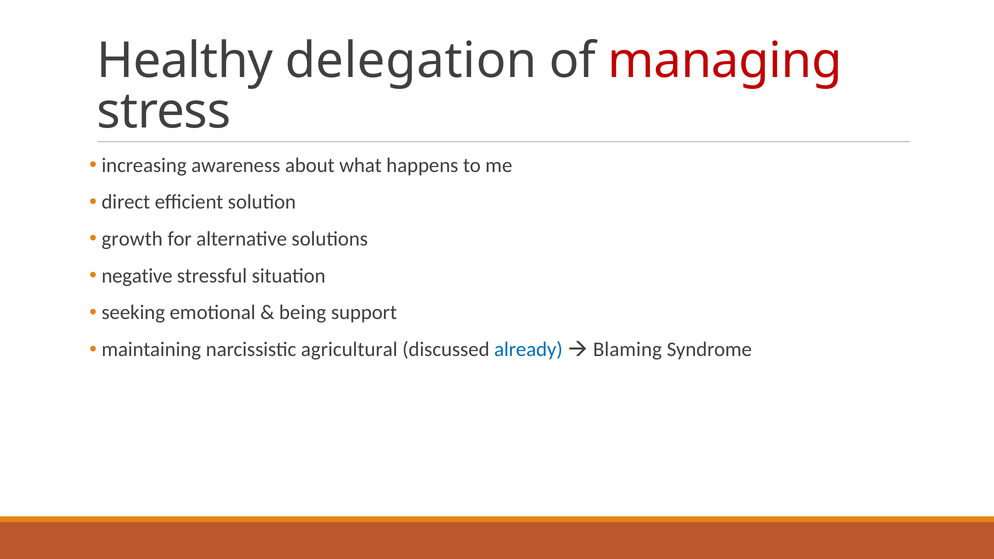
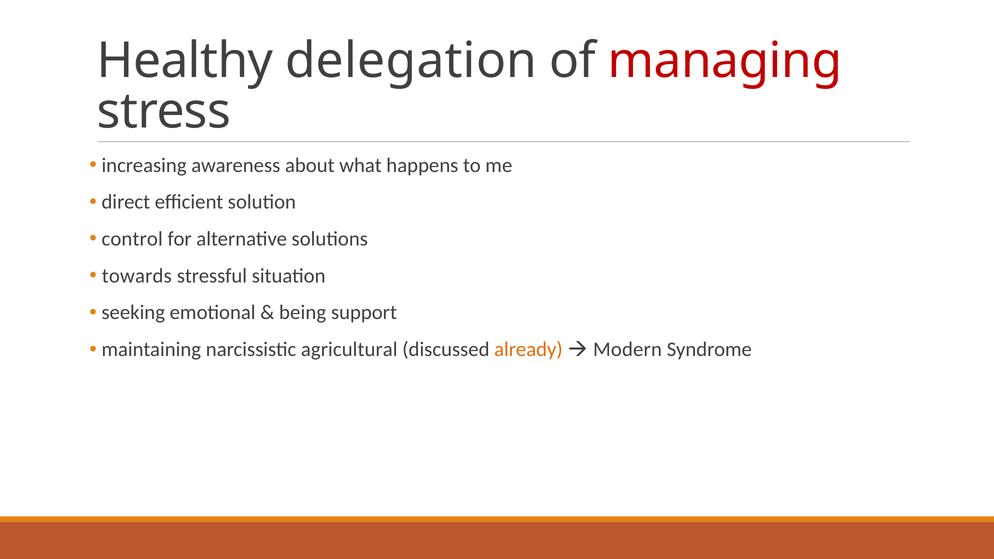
growth: growth -> control
negative: negative -> towards
already colour: blue -> orange
Blaming: Blaming -> Modern
